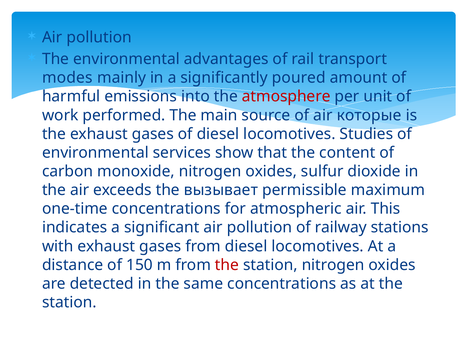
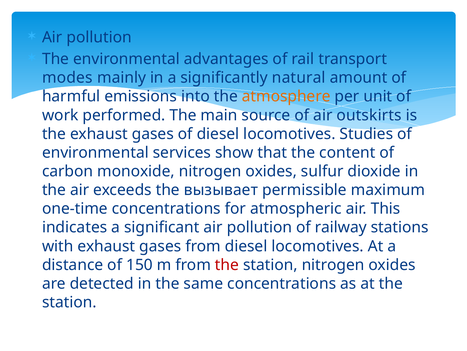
poured: poured -> natural
atmosphere colour: red -> orange
которые: которые -> outskirts
